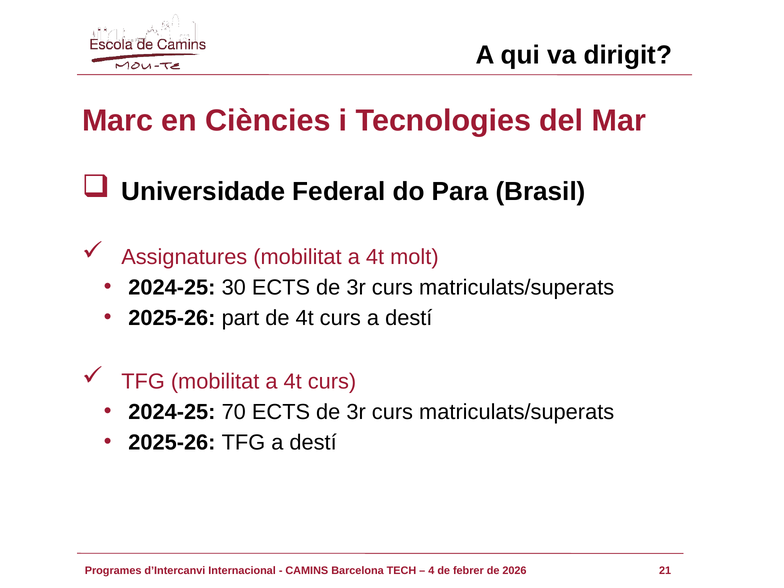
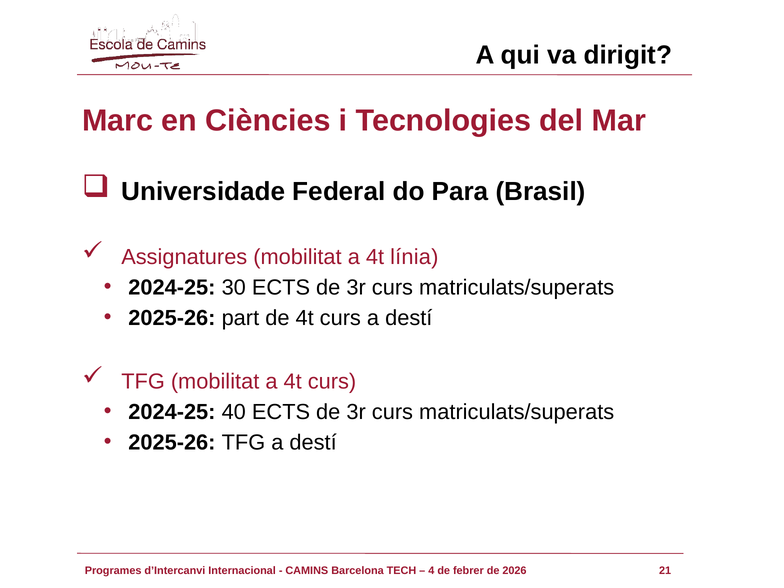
molt: molt -> línia
70: 70 -> 40
